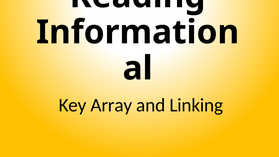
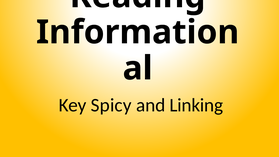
Array: Array -> Spicy
